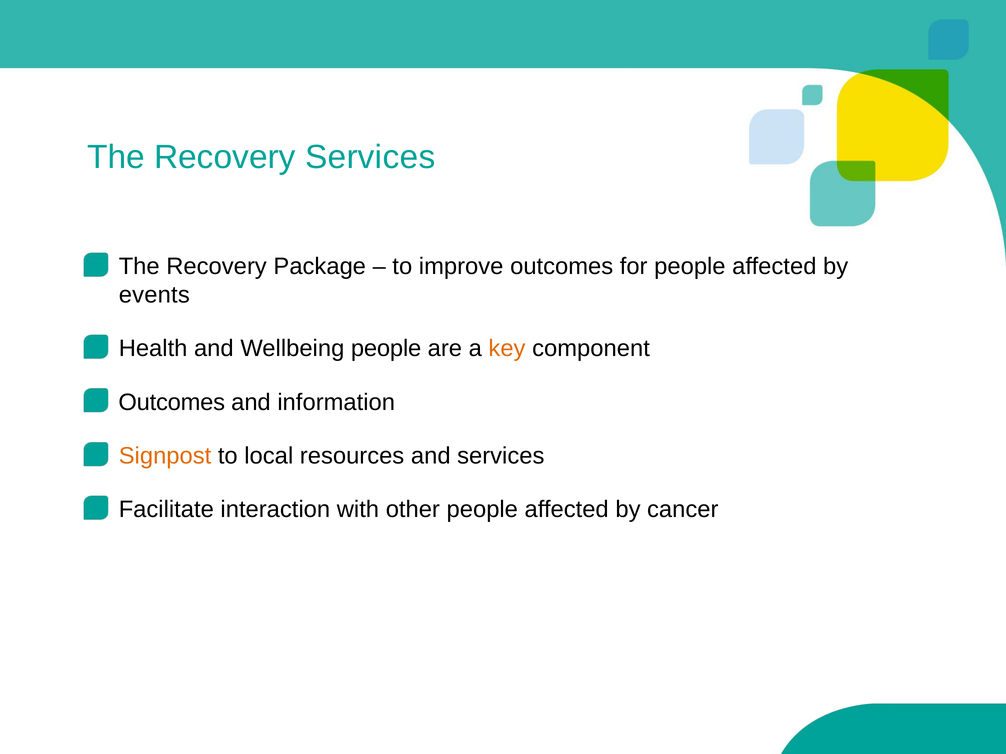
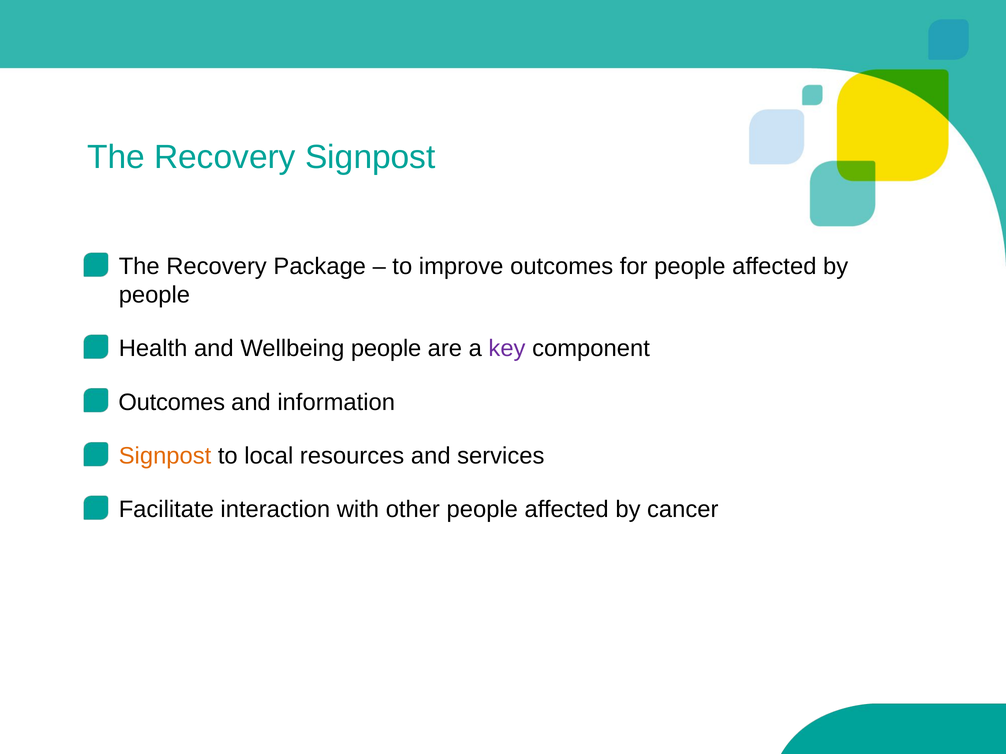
Recovery Services: Services -> Signpost
events at (154, 295): events -> people
key colour: orange -> purple
